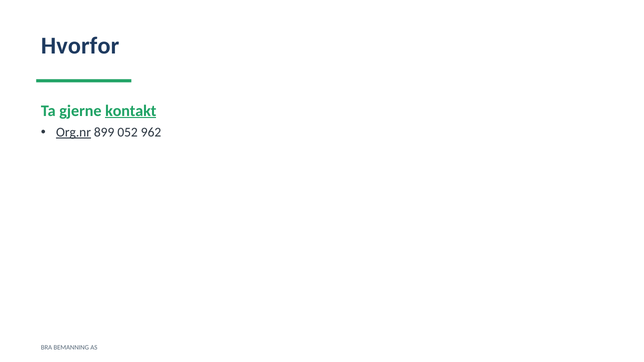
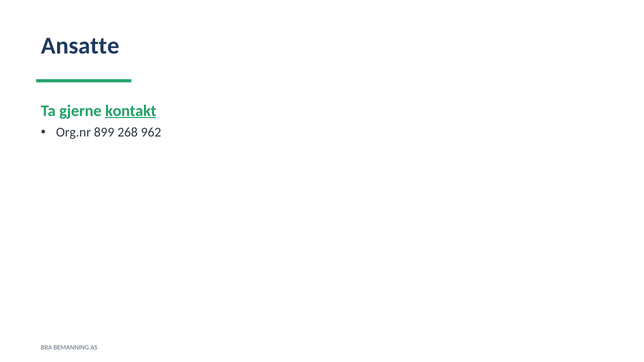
Hvorfor: Hvorfor -> Ansatte
Org.nr underline: present -> none
052: 052 -> 268
